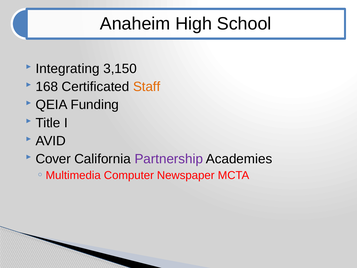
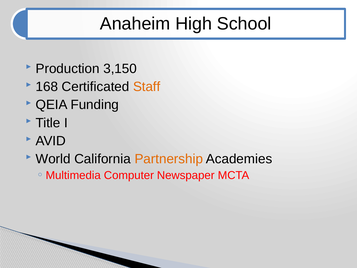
Integrating: Integrating -> Production
Cover: Cover -> World
Partnership colour: purple -> orange
